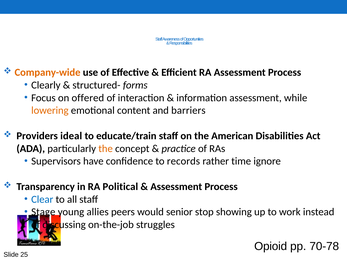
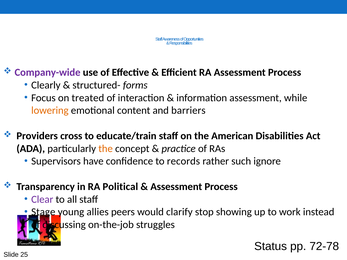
Company-wide colour: orange -> purple
offered: offered -> treated
ideal: ideal -> cross
time: time -> such
Clear colour: blue -> purple
senior: senior -> clarify
Opioid: Opioid -> Status
70-78: 70-78 -> 72-78
